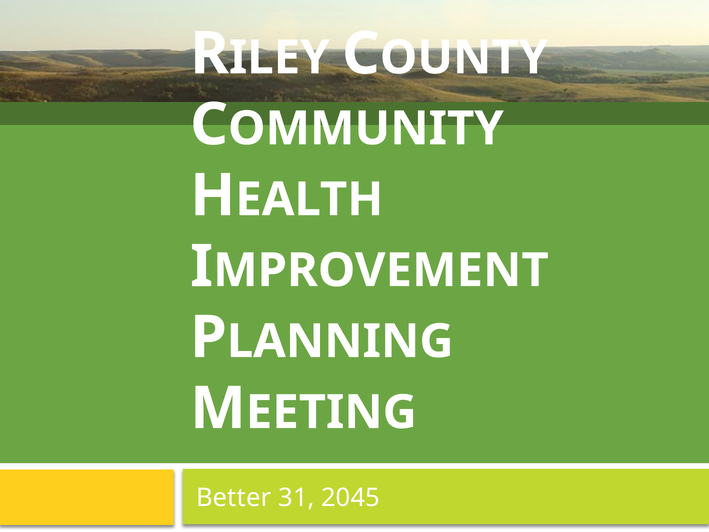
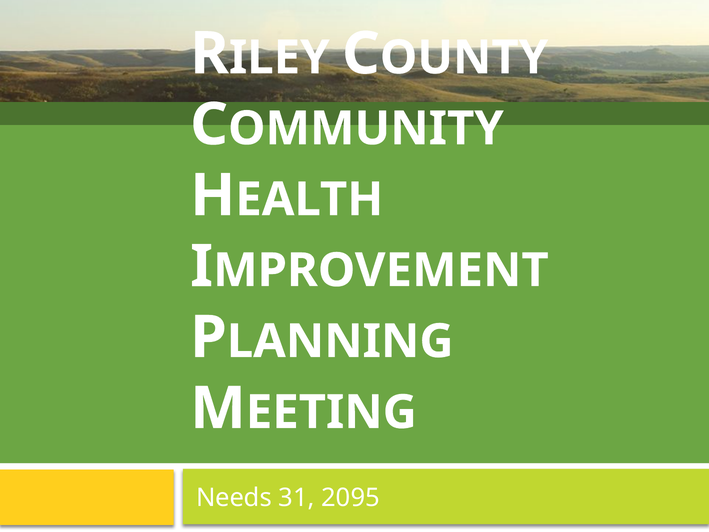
Better: Better -> Needs
2045: 2045 -> 2095
